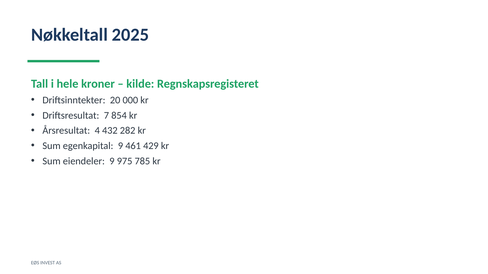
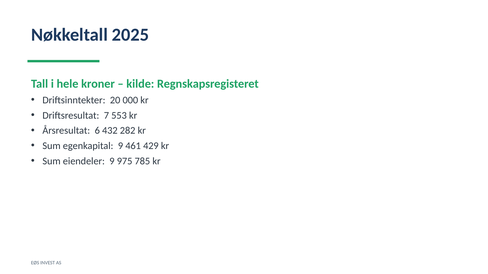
854: 854 -> 553
4: 4 -> 6
